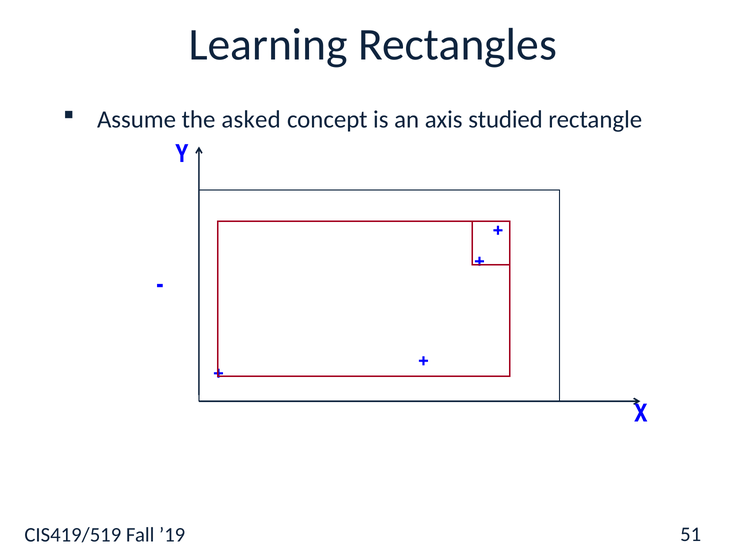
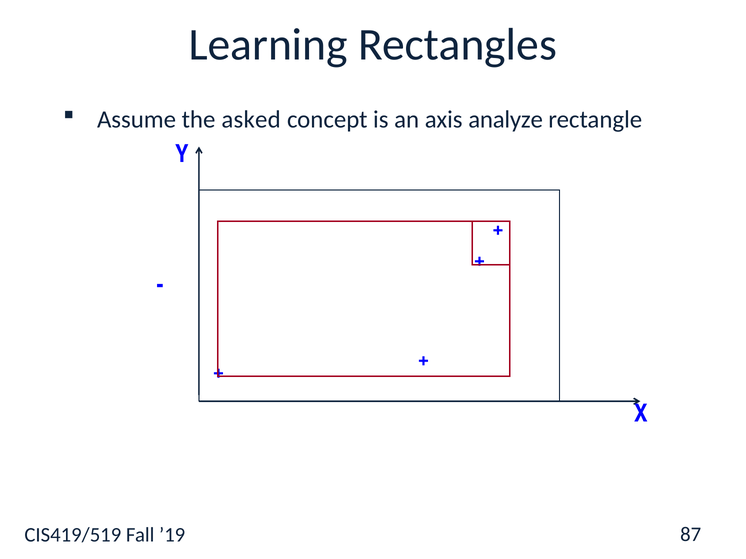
studied: studied -> analyze
51: 51 -> 87
